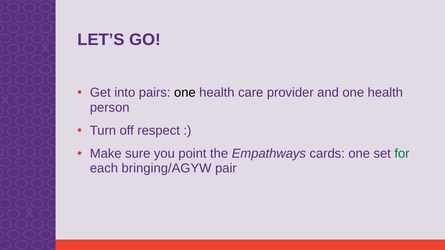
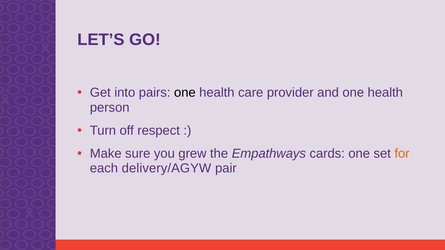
point: point -> grew
for colour: green -> orange
bringing/AGYW: bringing/AGYW -> delivery/AGYW
